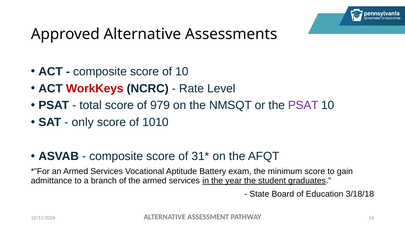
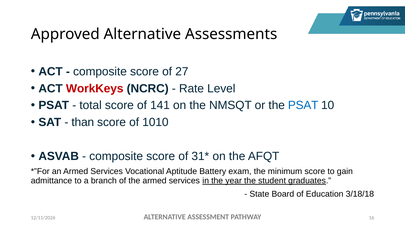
of 10: 10 -> 27
979: 979 -> 141
PSAT at (303, 105) colour: purple -> blue
only: only -> than
